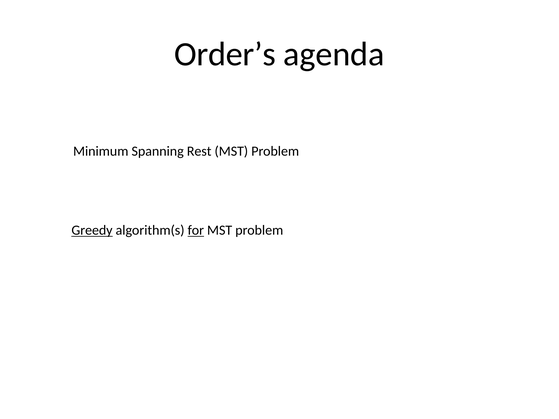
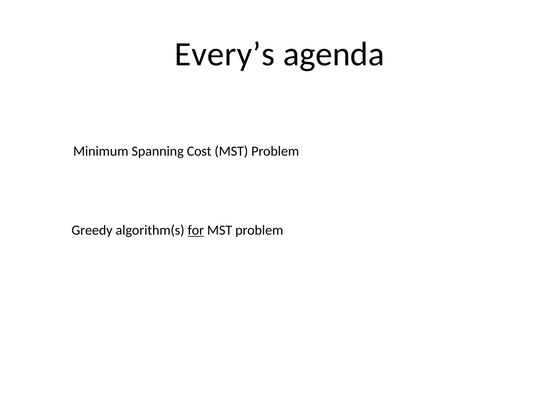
Order’s: Order’s -> Every’s
Rest: Rest -> Cost
Greedy underline: present -> none
